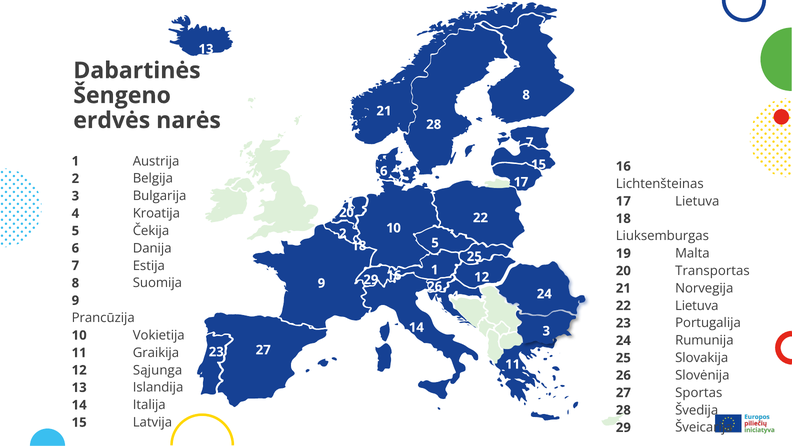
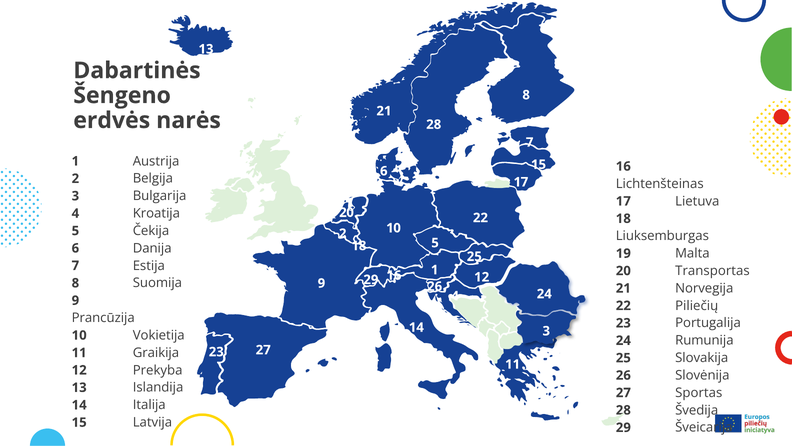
22 Lietuva: Lietuva -> Piliečių
Sąjunga: Sąjunga -> Prekyba
